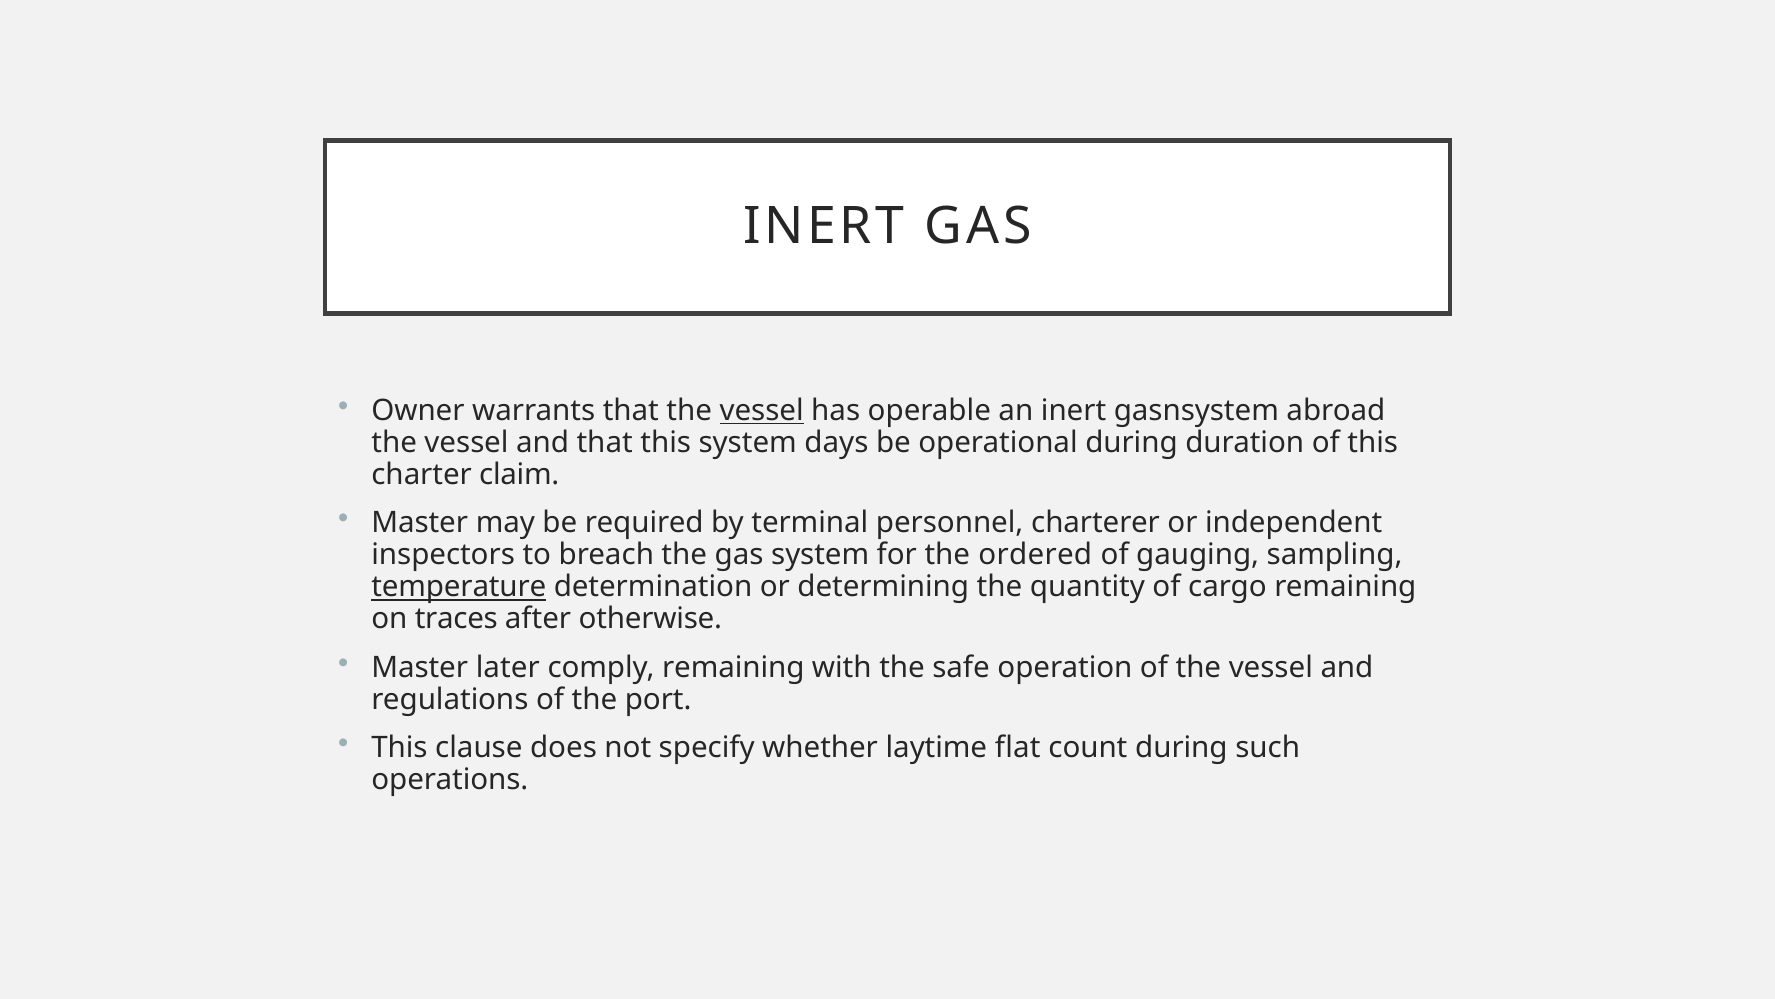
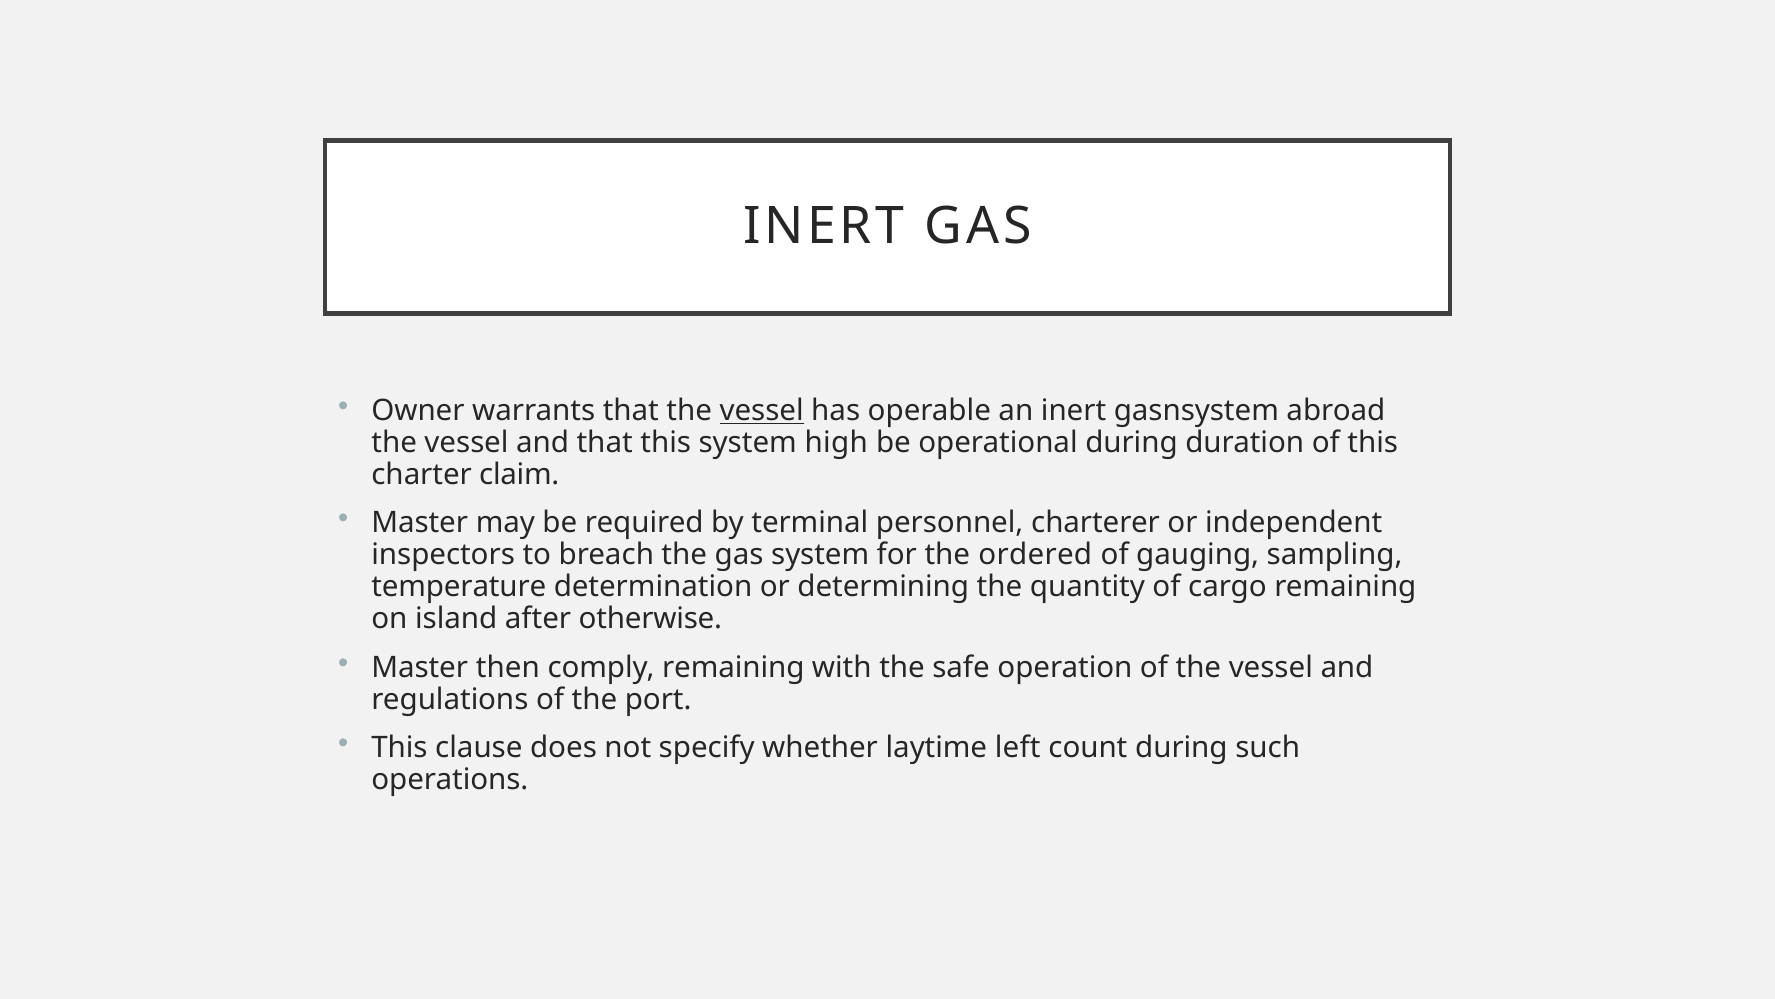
days: days -> high
temperature underline: present -> none
traces: traces -> island
later: later -> then
flat: flat -> left
